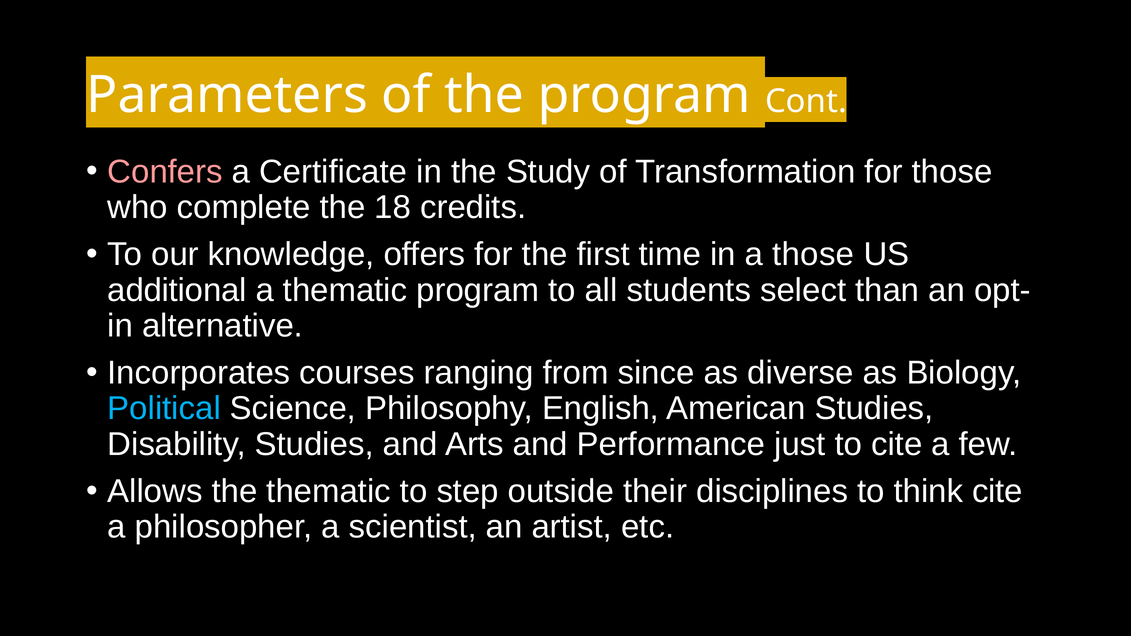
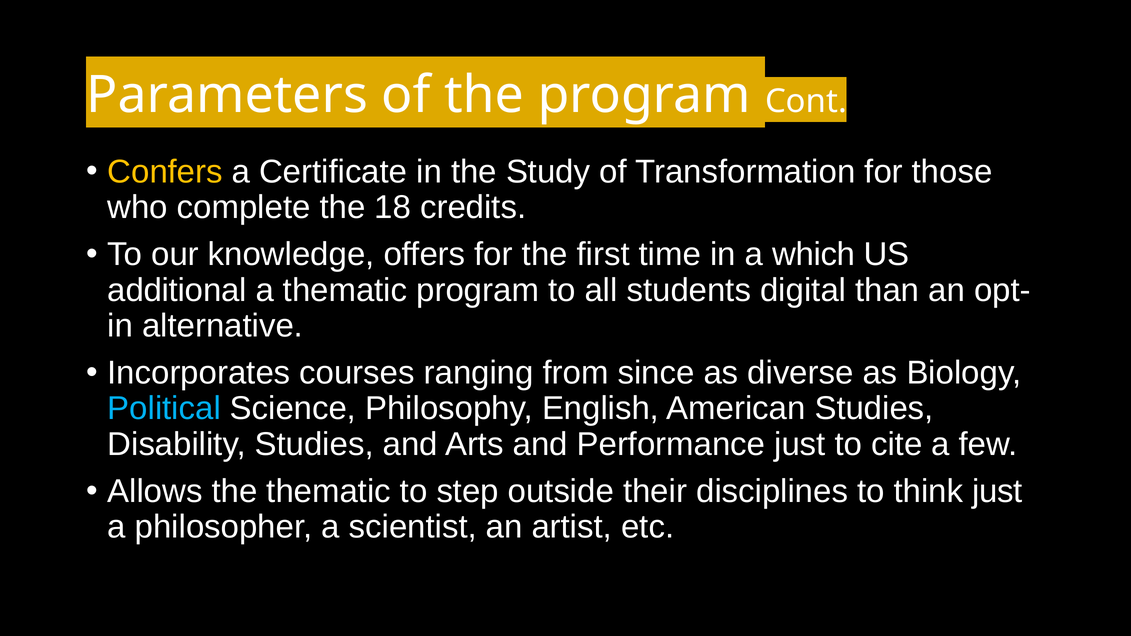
Confers colour: pink -> yellow
a those: those -> which
select: select -> digital
think cite: cite -> just
